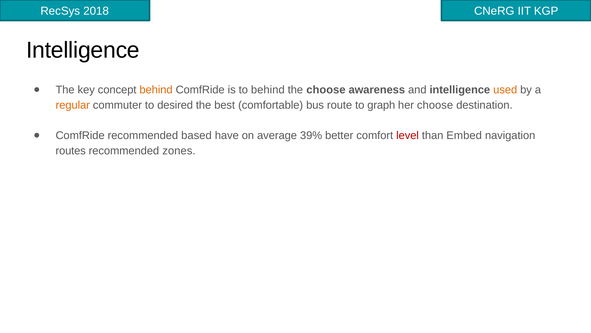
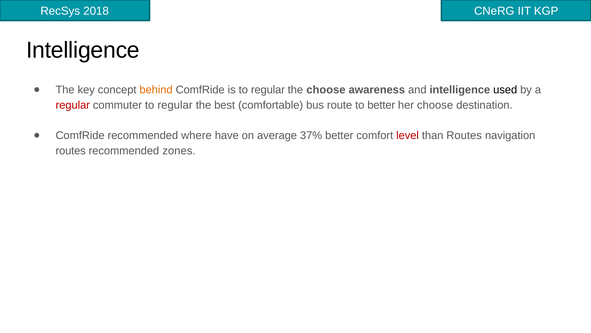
is to behind: behind -> regular
used colour: orange -> black
regular at (73, 105) colour: orange -> red
commuter to desired: desired -> regular
to graph: graph -> better
based: based -> where
39%: 39% -> 37%
than Embed: Embed -> Routes
